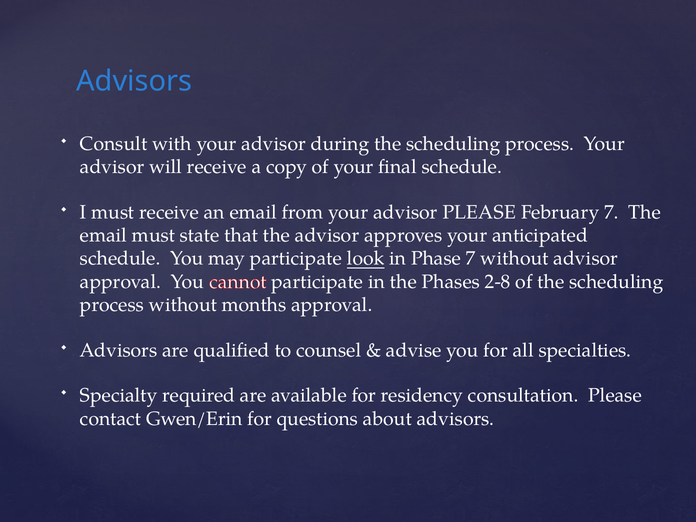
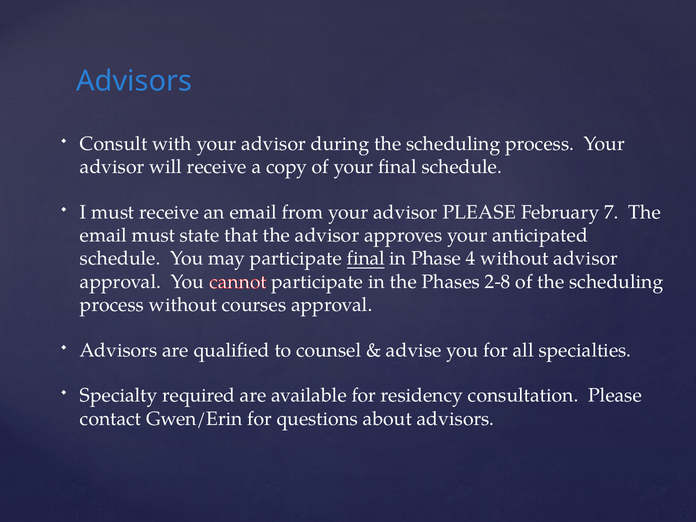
participate look: look -> final
Phase 7: 7 -> 4
months: months -> courses
